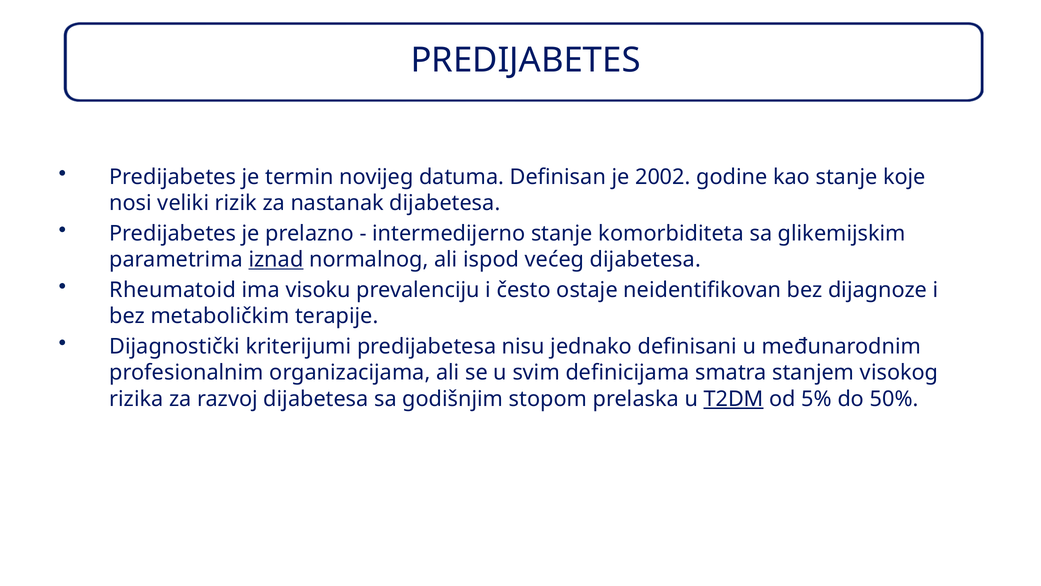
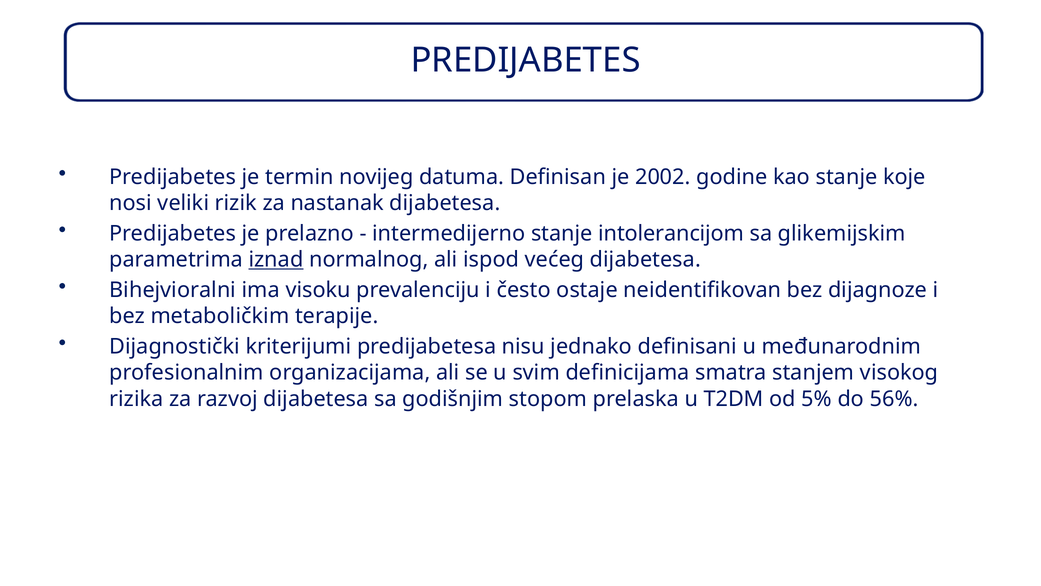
komorbiditeta: komorbiditeta -> intolerancijom
Rheumatoid: Rheumatoid -> Bihejvioralni
T2DM underline: present -> none
50%: 50% -> 56%
